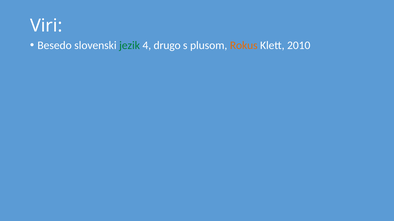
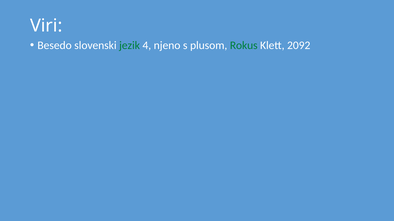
drugo: drugo -> njeno
Rokus colour: orange -> green
2010: 2010 -> 2092
